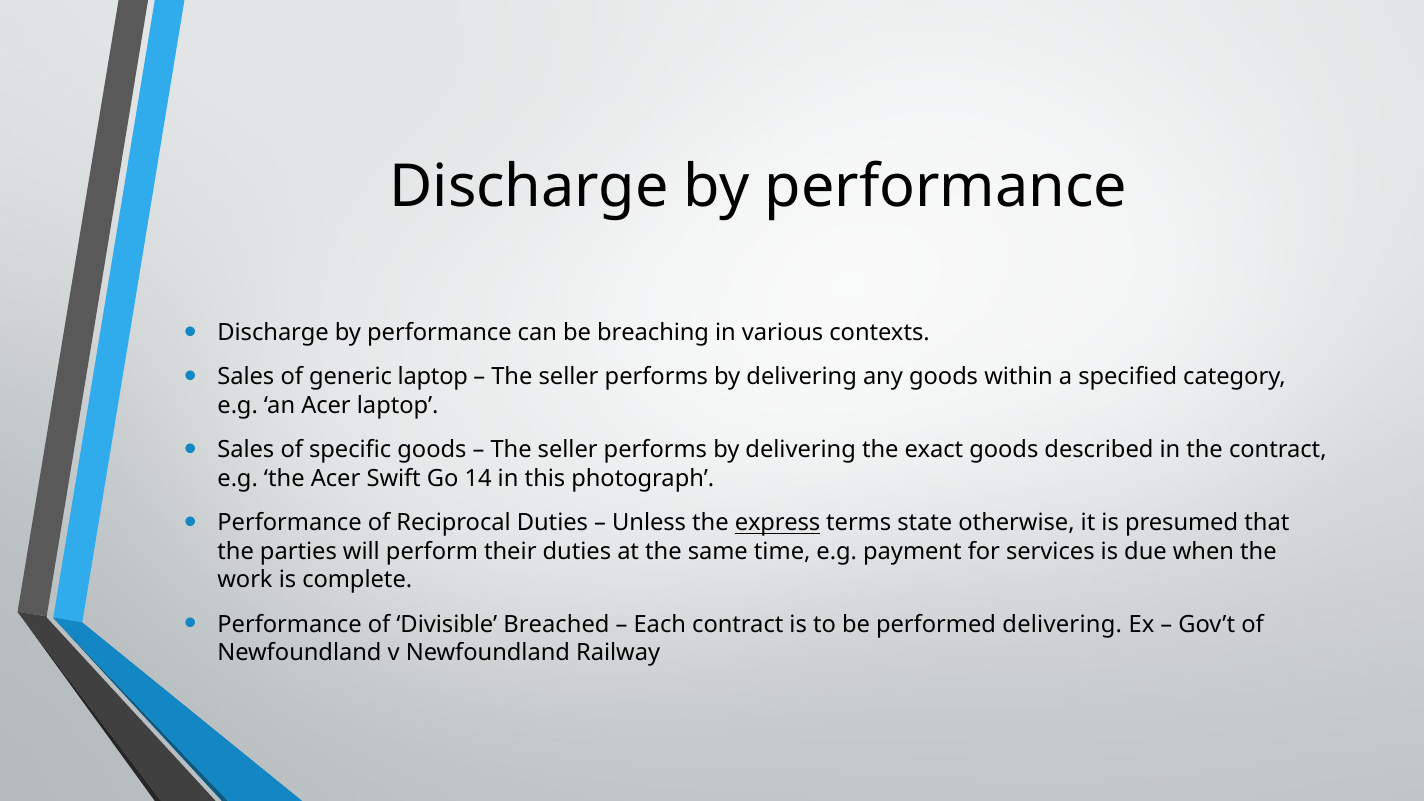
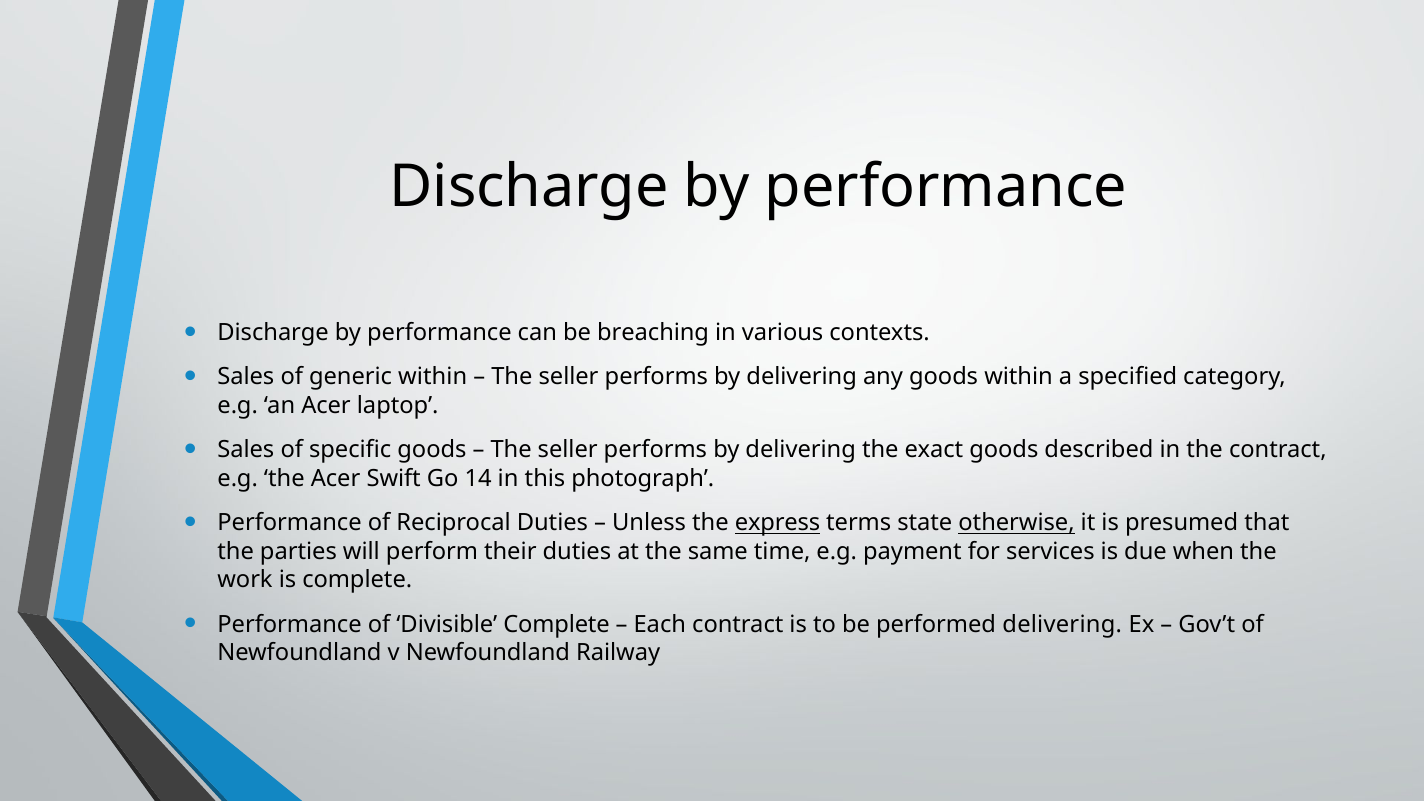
generic laptop: laptop -> within
otherwise underline: none -> present
Divisible Breached: Breached -> Complete
